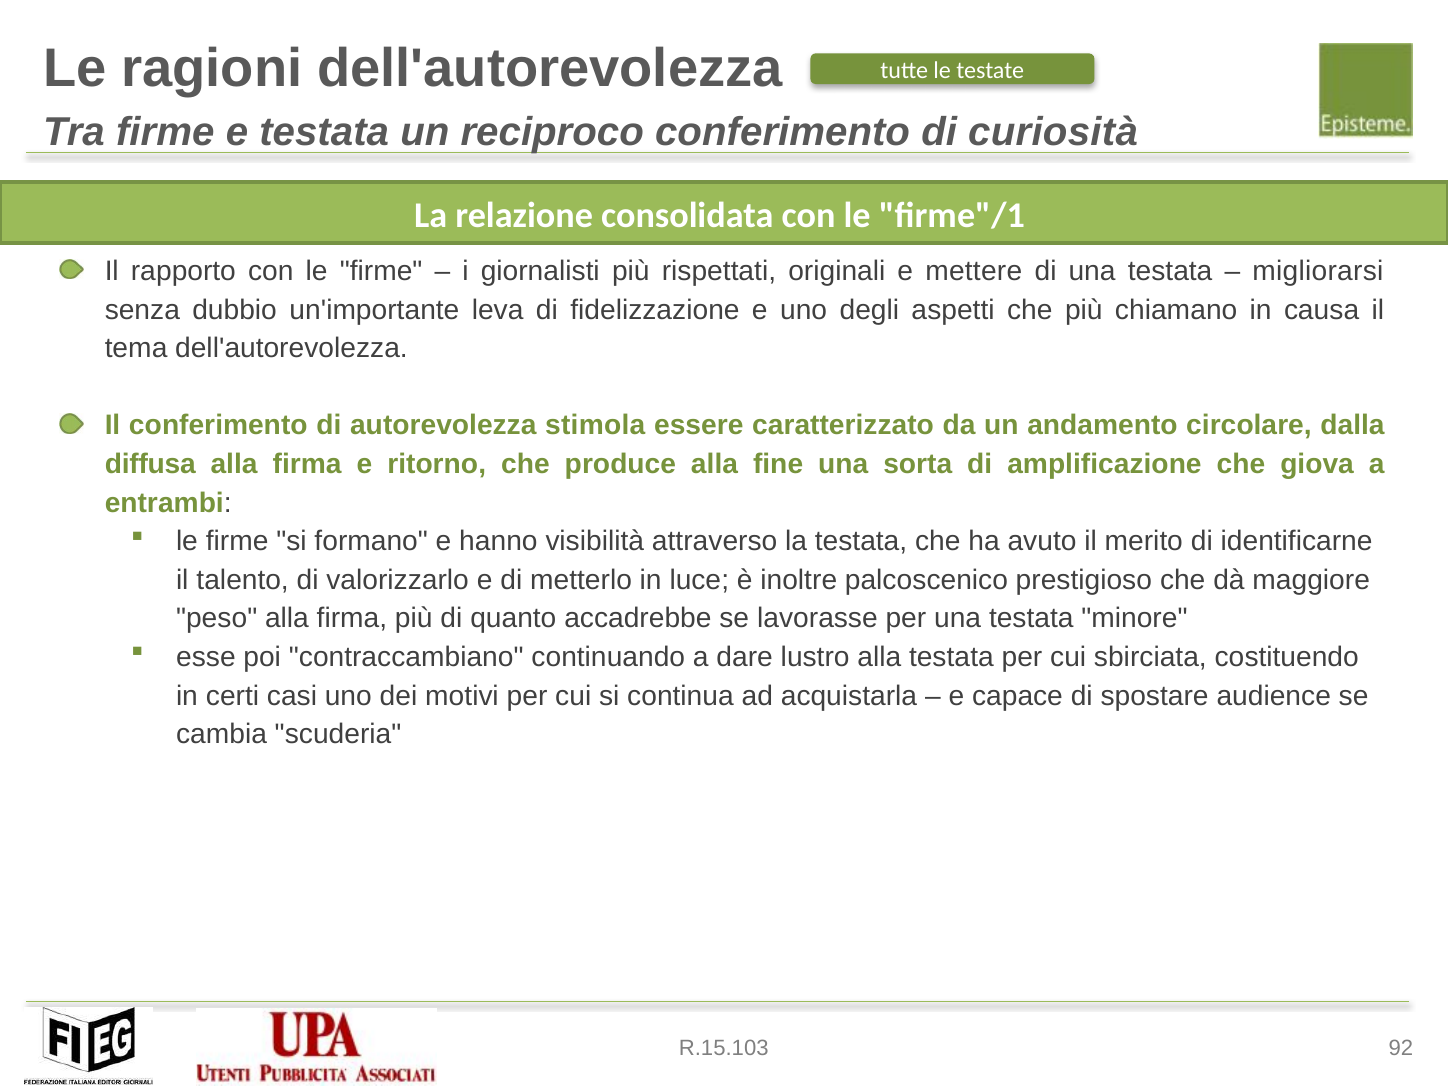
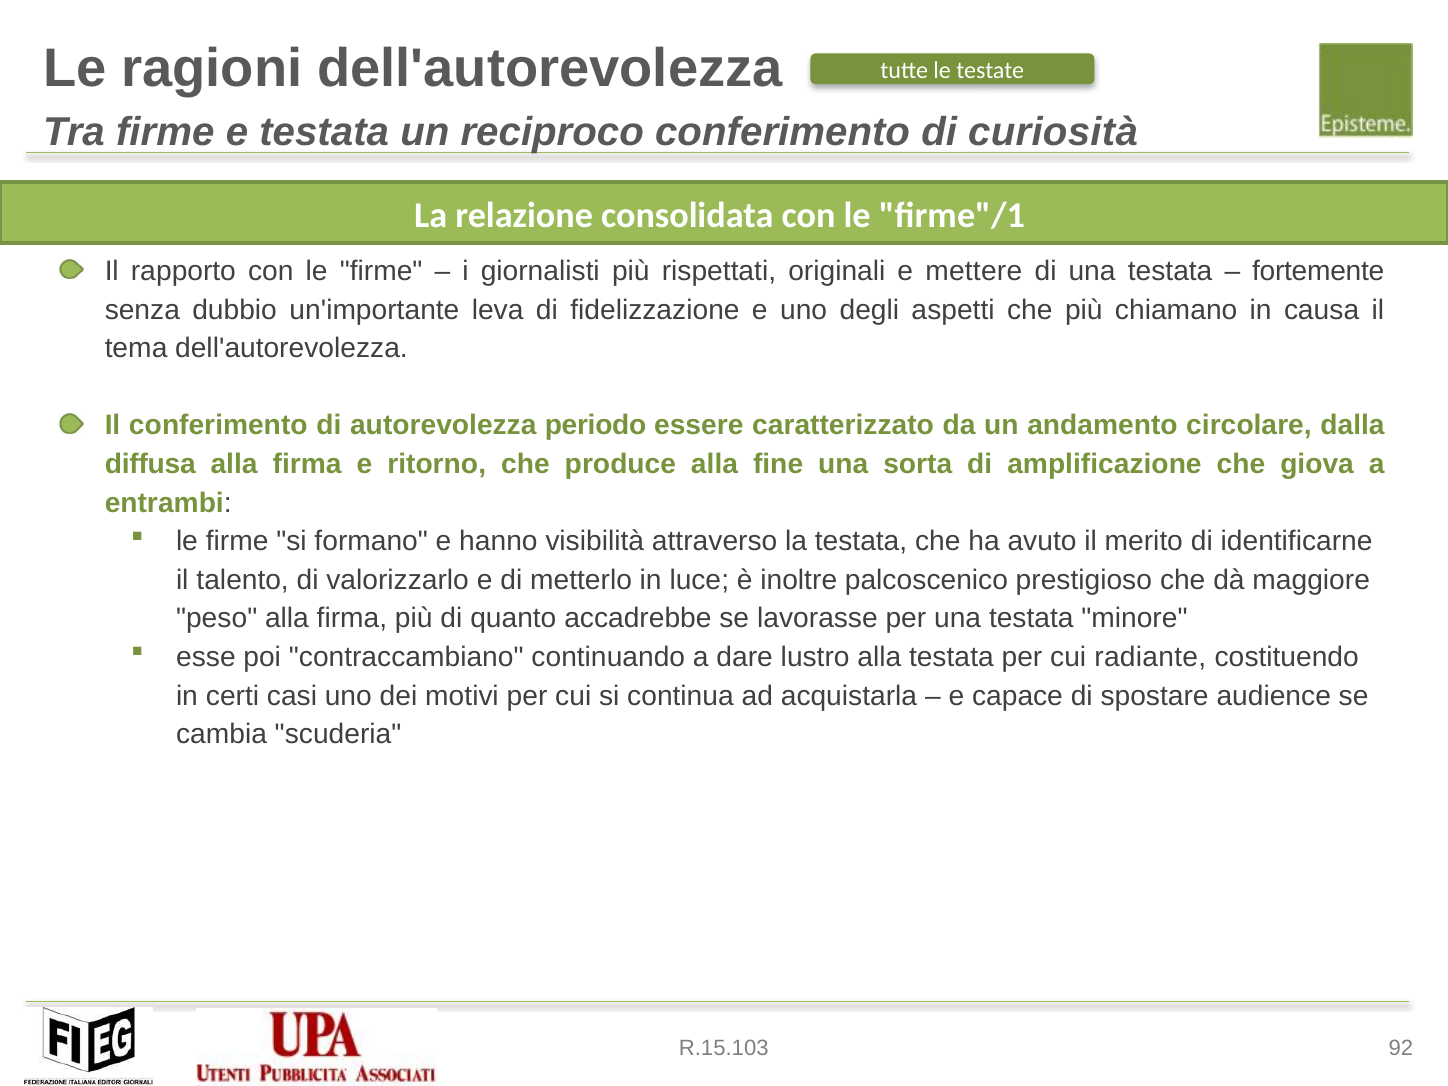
migliorarsi: migliorarsi -> fortemente
stimola: stimola -> periodo
sbirciata: sbirciata -> radiante
